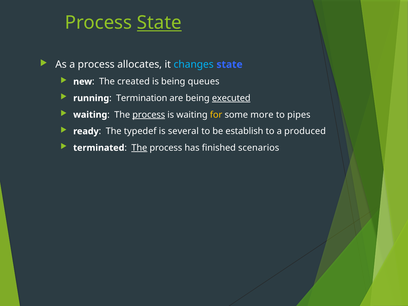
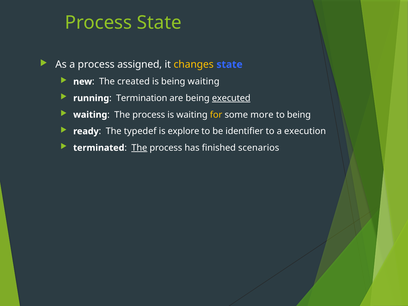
State at (159, 23) underline: present -> none
allocates: allocates -> assigned
changes colour: light blue -> yellow
being queues: queues -> waiting
process at (149, 115) underline: present -> none
to pipes: pipes -> being
several: several -> explore
establish: establish -> identifier
produced: produced -> execution
